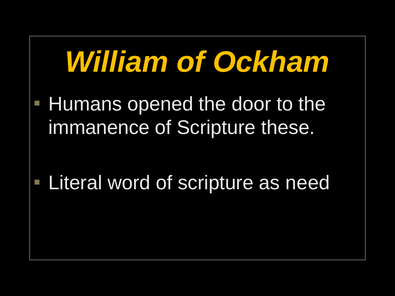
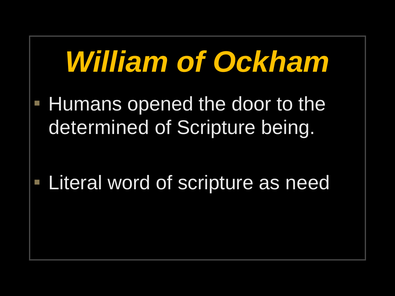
immanence: immanence -> determined
these: these -> being
